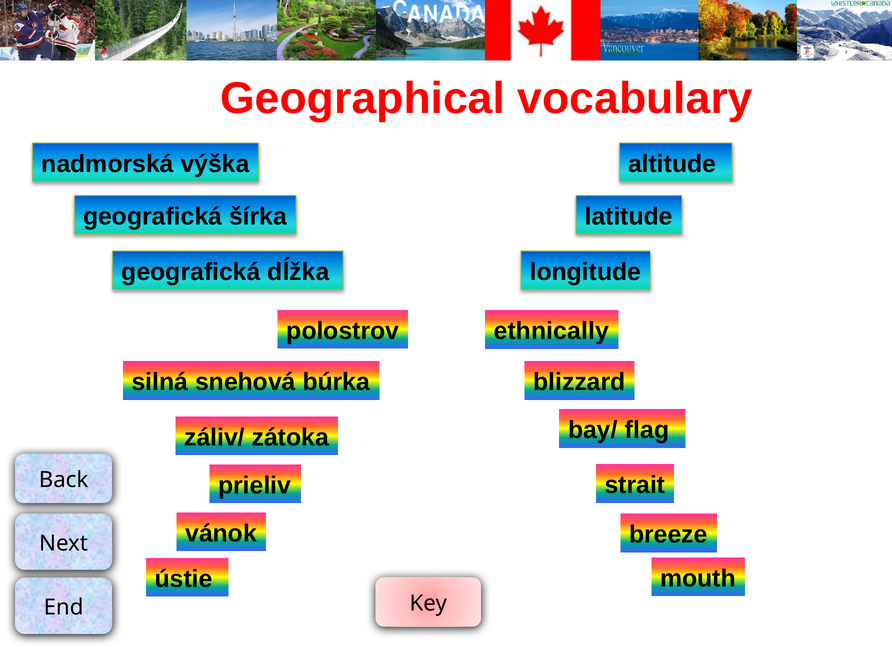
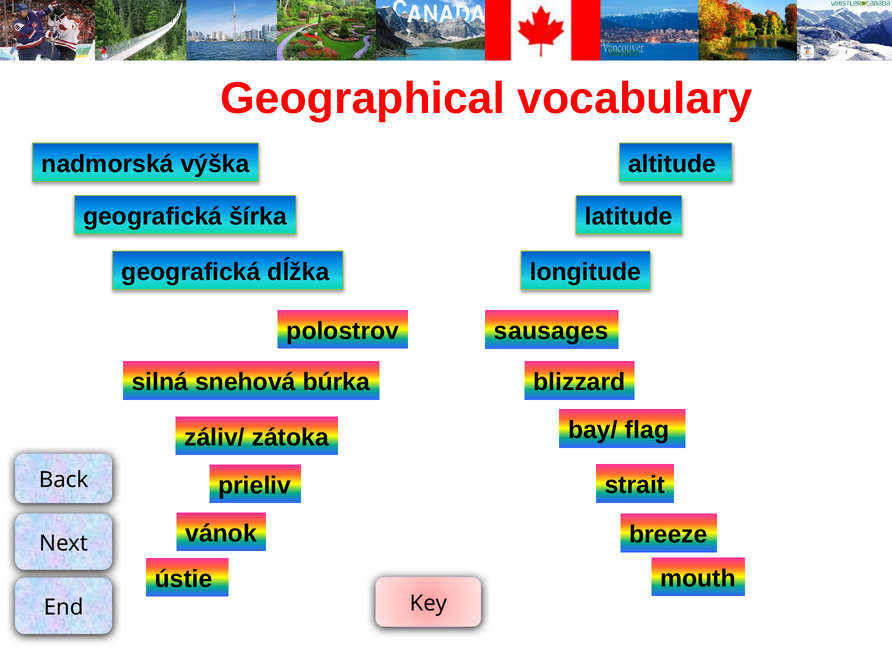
ethnically: ethnically -> sausages
